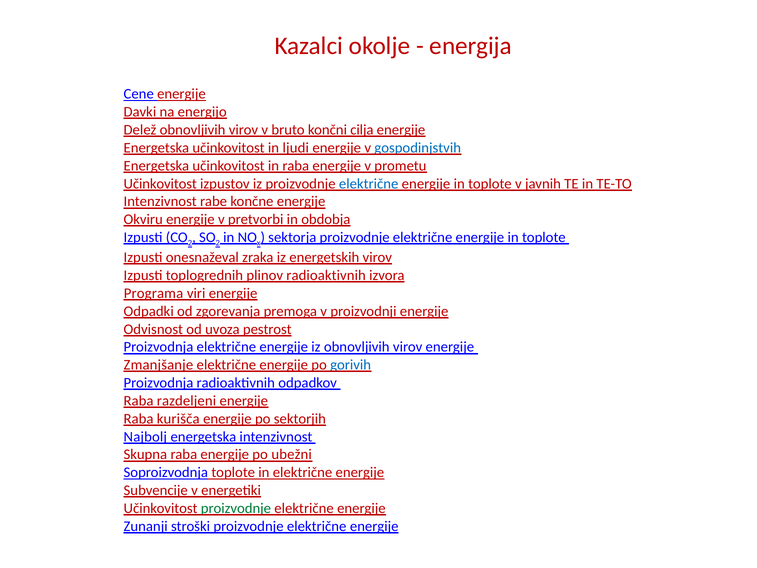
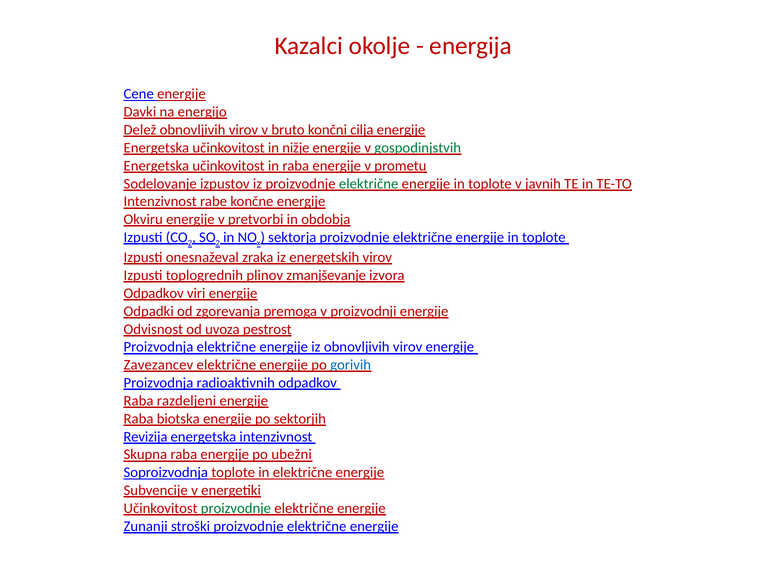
ljudi: ljudi -> nižje
gospodinjstvih colour: blue -> green
Učinkovitost at (160, 184): Učinkovitost -> Sodelovanje
električne at (369, 184) colour: blue -> green
plinov radioaktivnih: radioaktivnih -> zmanjševanje
Programa at (153, 293): Programa -> Odpadkov
Zmanjšanje: Zmanjšanje -> Zavezancev
kurišča: kurišča -> biotska
Najbolj: Najbolj -> Revizija
